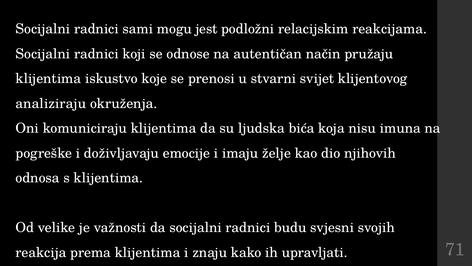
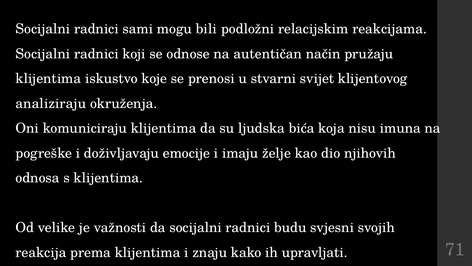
jest: jest -> bili
